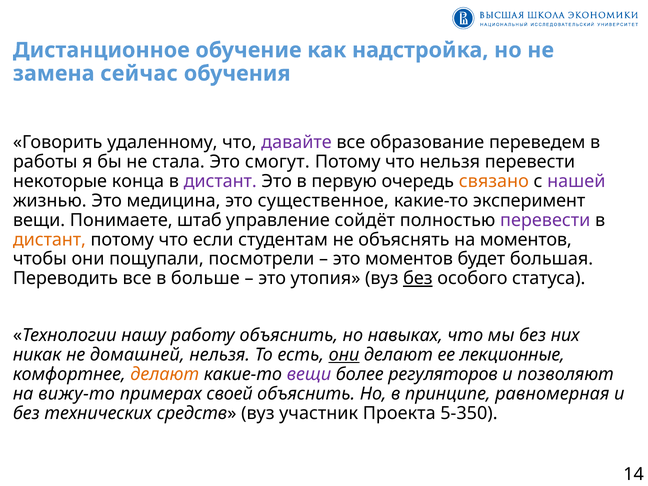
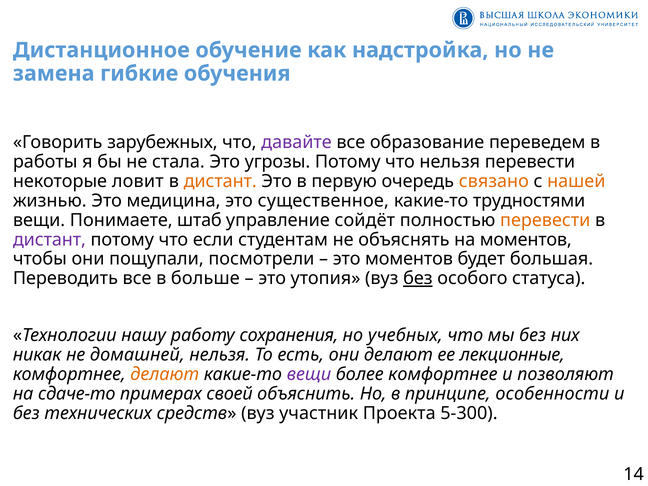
сейчас: сейчас -> гибкие
удаленному: удаленному -> зарубежных
смогут: смогут -> угрозы
конца: конца -> ловит
дистант at (220, 181) colour: purple -> orange
нашей colour: purple -> orange
эксперимент: эксперимент -> трудностями
перевести at (545, 220) colour: purple -> orange
дистант at (49, 240) colour: orange -> purple
работу объяснить: объяснить -> сохранения
навыках: навыках -> учебных
они at (344, 355) underline: present -> none
более регуляторов: регуляторов -> комфортнее
вижу-то: вижу-то -> сдаче-то
равномерная: равномерная -> особенности
5-350: 5-350 -> 5-300
